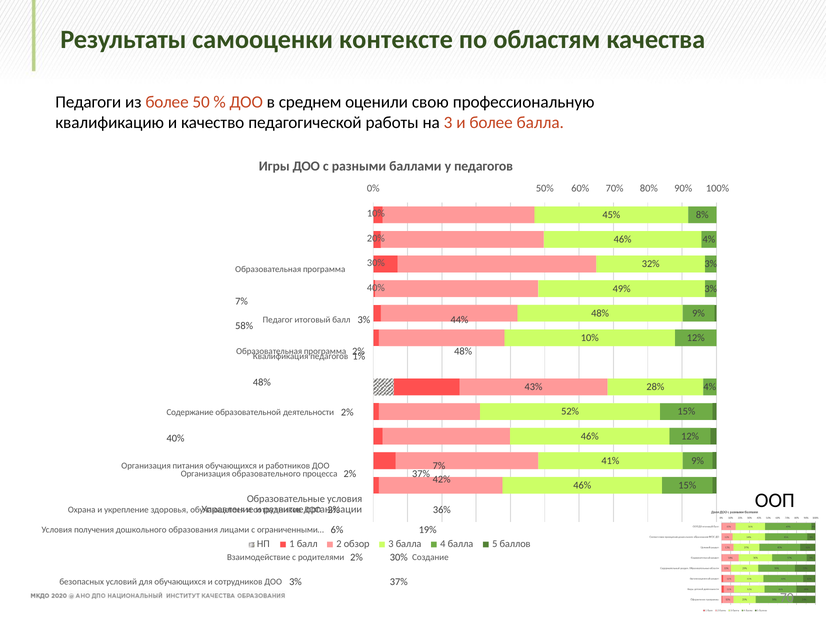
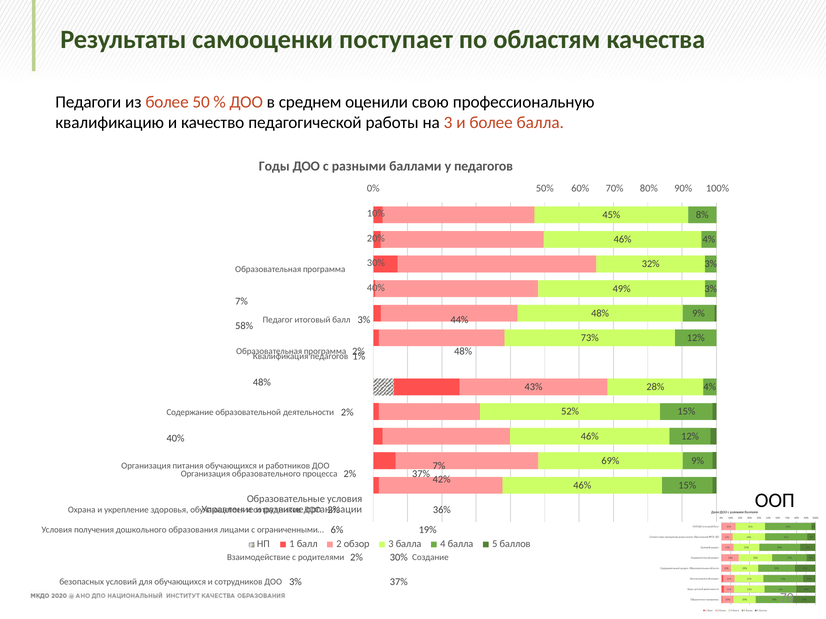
контексте: контексте -> поступает
Игры: Игры -> Годы
10% at (590, 338): 10% -> 73%
41%: 41% -> 69%
